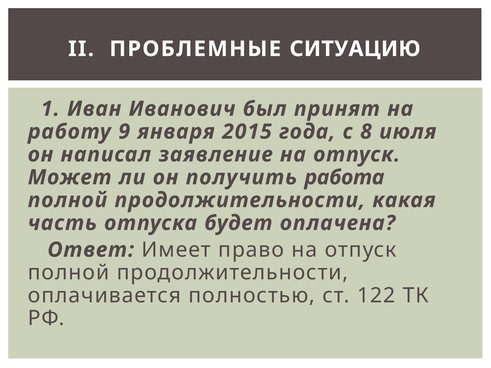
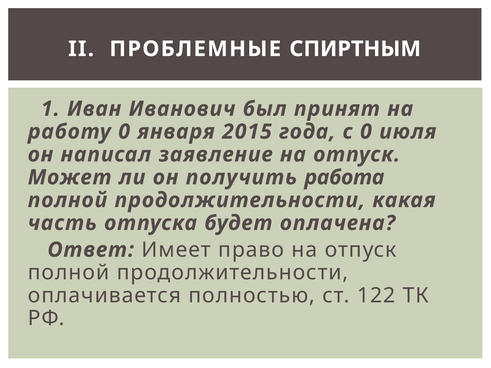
СИТУАЦИЮ: СИТУАЦИЮ -> СПИРТНЫМ
работу 9: 9 -> 0
с 8: 8 -> 0
